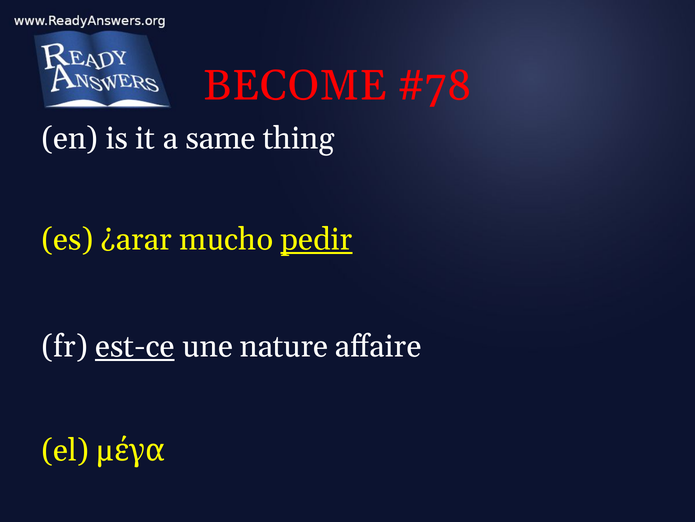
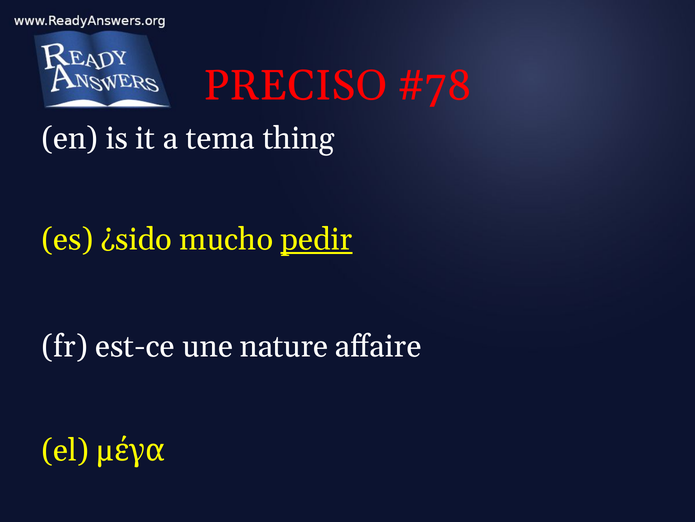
BECOME: BECOME -> PRECISO
same: same -> tema
¿arar: ¿arar -> ¿sido
est-ce underline: present -> none
